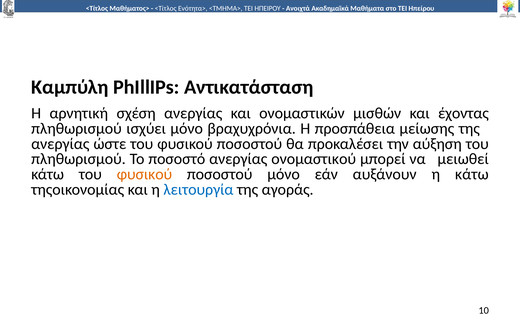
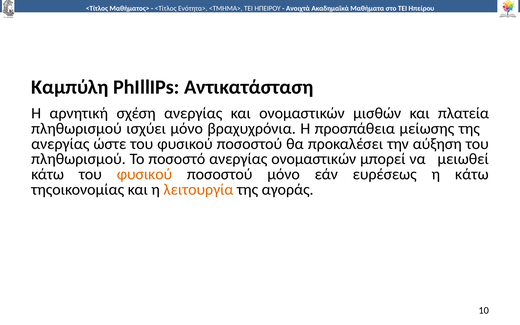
έχοντας: έχοντας -> πλατεία
ανεργίας ονομαστικού: ονομαστικού -> ονοµαστικών
αυξάνουν: αυξάνουν -> ευρέσεως
λειτουργία colour: blue -> orange
